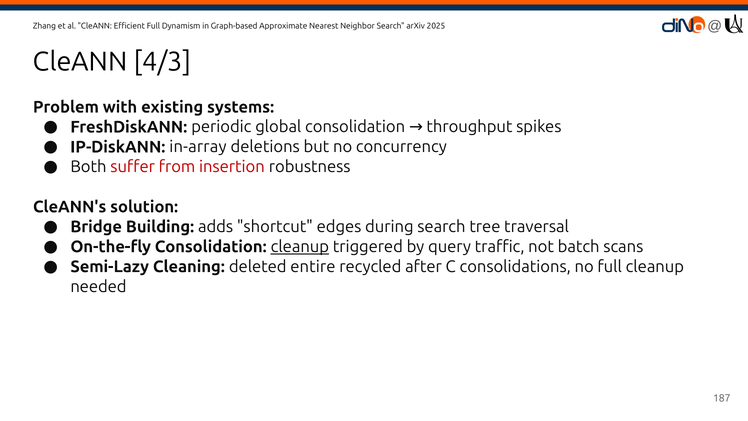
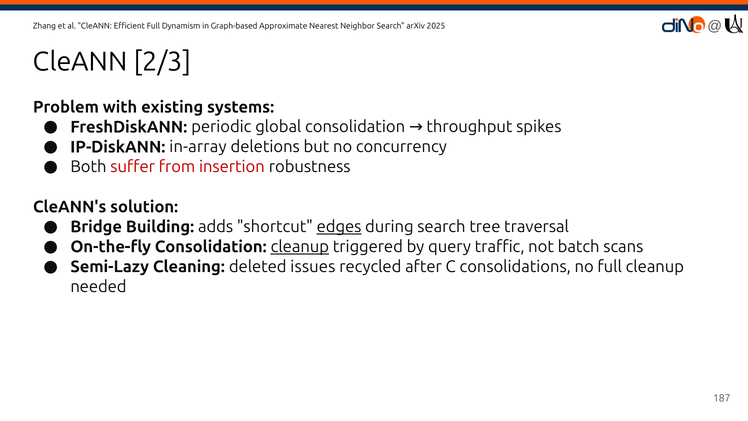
4/3: 4/3 -> 2/3
edges underline: none -> present
entire: entire -> issues
